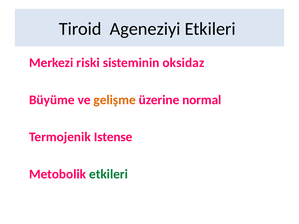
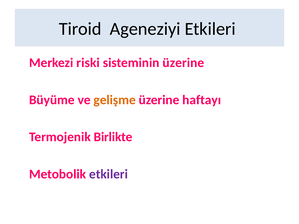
sisteminin oksidaz: oksidaz -> üzerine
normal: normal -> haftayı
Istense: Istense -> Birlikte
etkileri at (109, 174) colour: green -> purple
